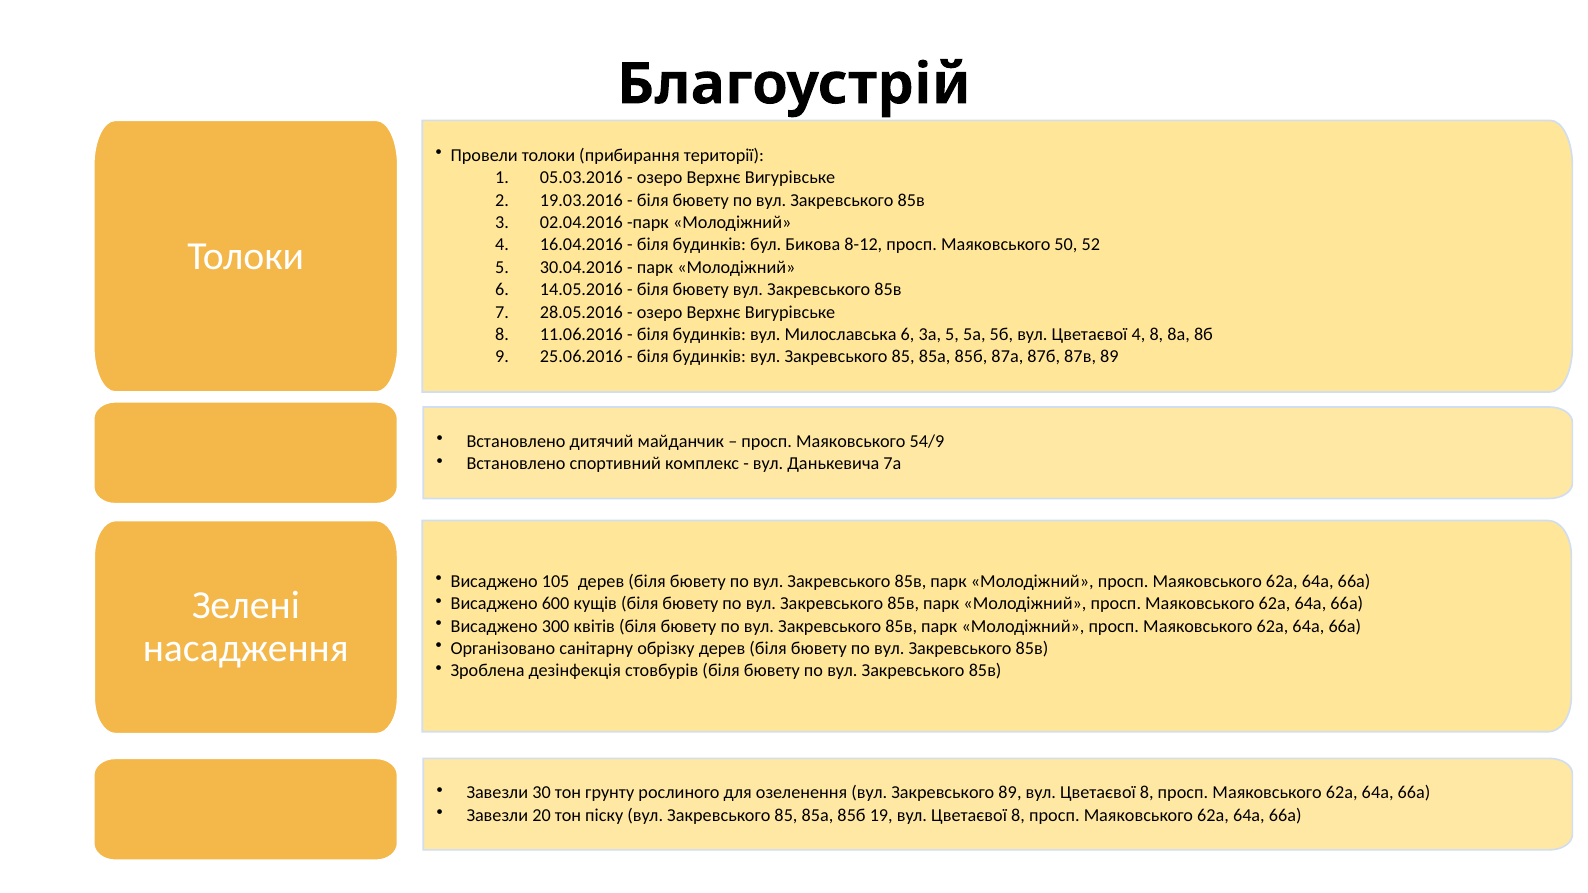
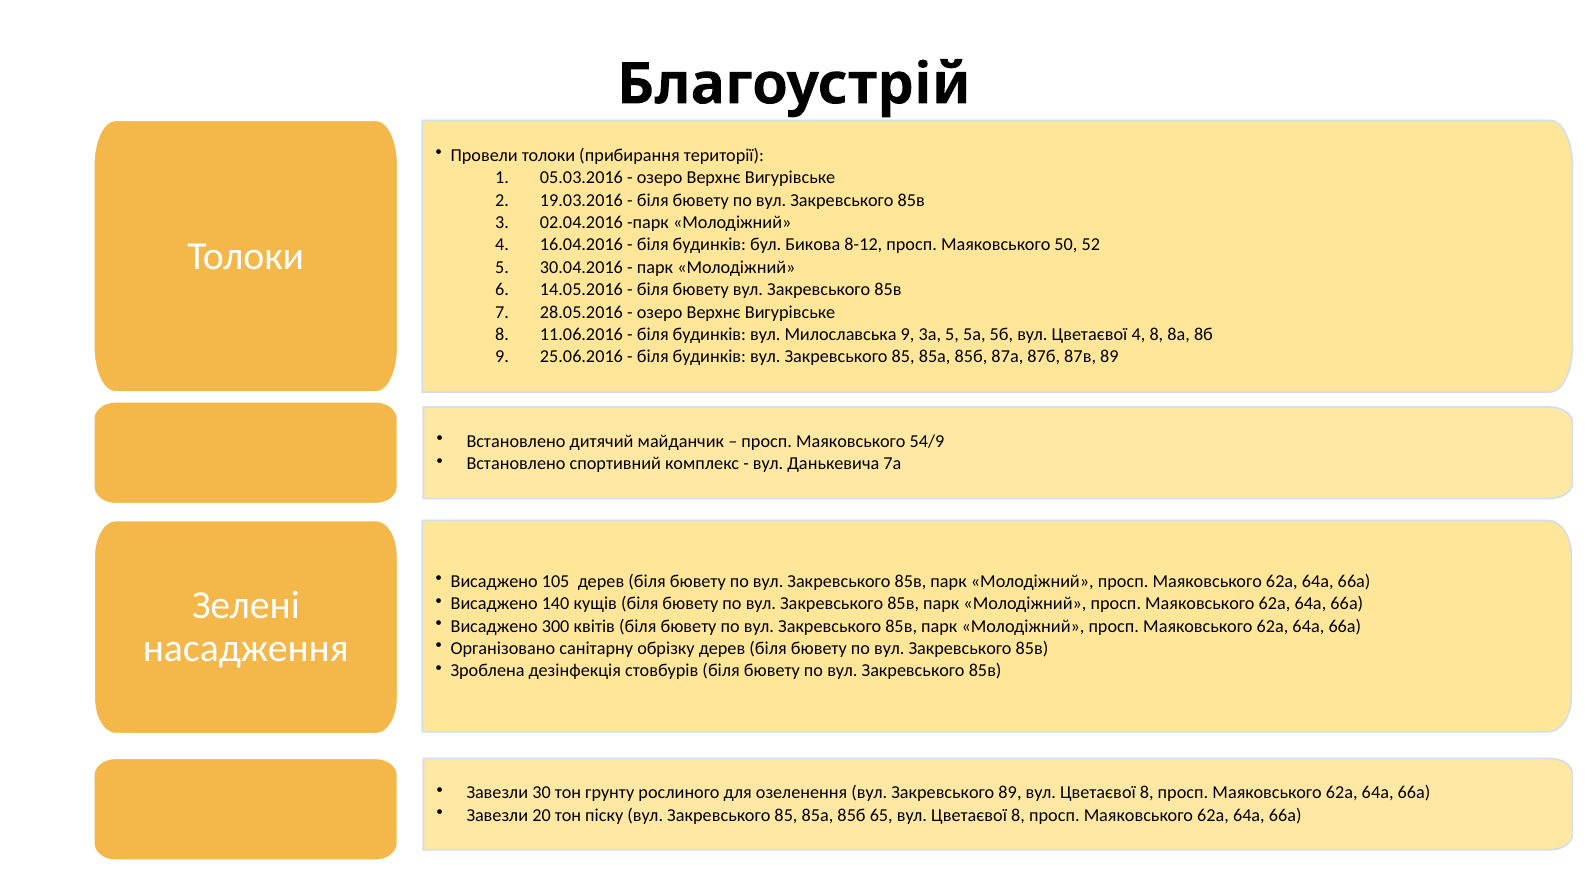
Милославська 6: 6 -> 9
600: 600 -> 140
19: 19 -> 65
